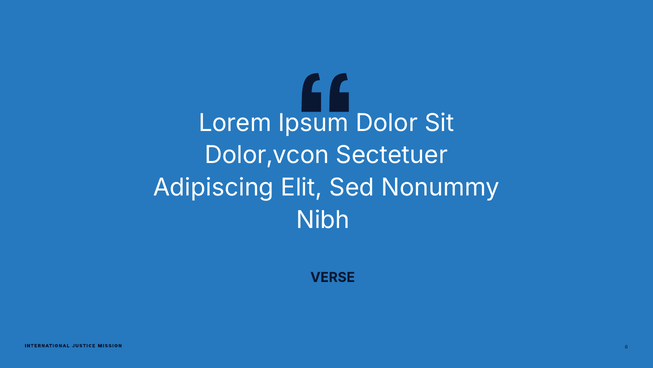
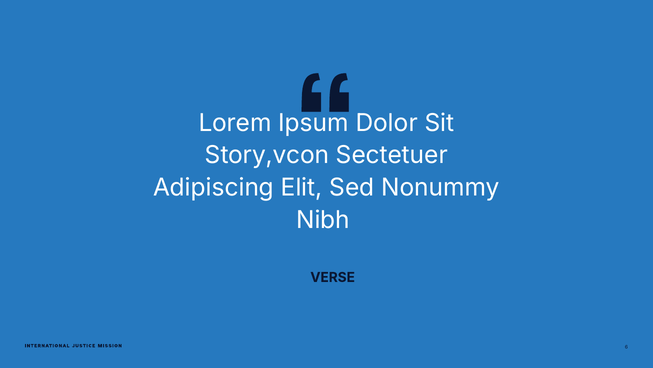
Dolor,vcon: Dolor,vcon -> Story,vcon
